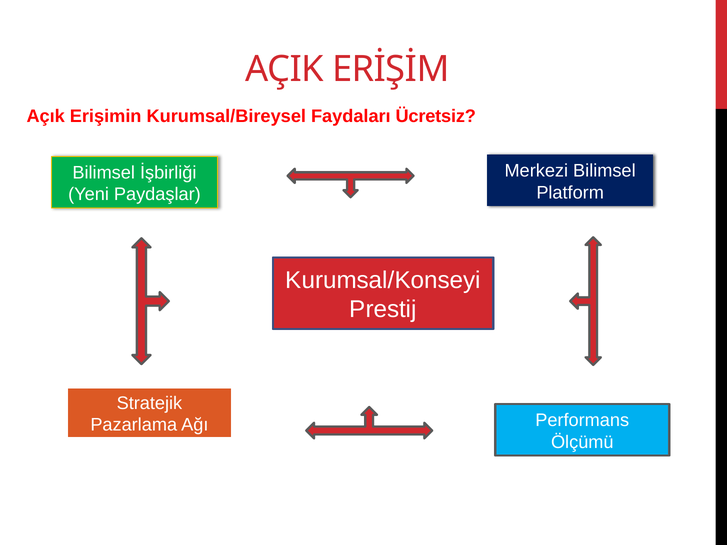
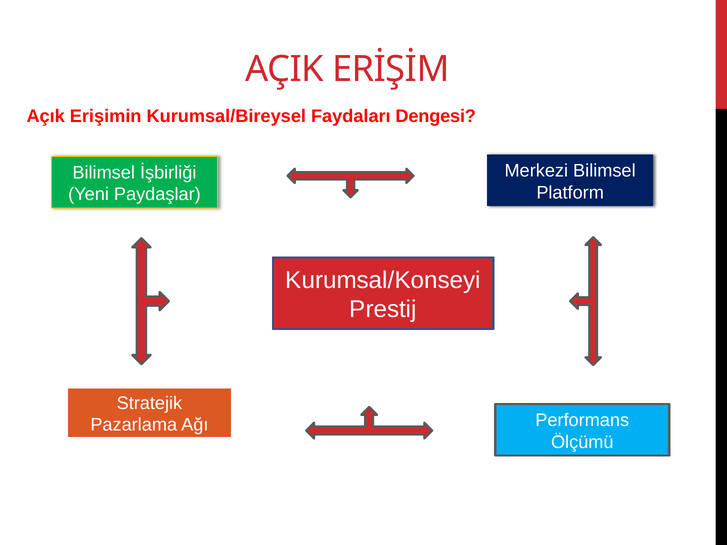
Ücretsiz: Ücretsiz -> Dengesi
